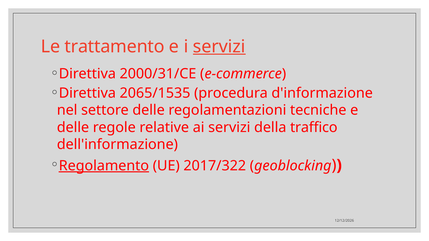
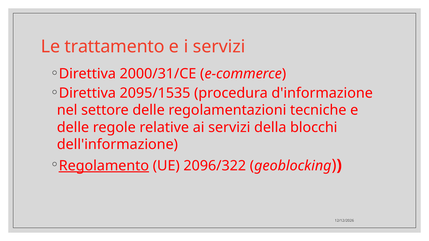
servizi at (219, 47) underline: present -> none
2065/1535: 2065/1535 -> 2095/1535
traffico: traffico -> blocchi
2017/322: 2017/322 -> 2096/322
